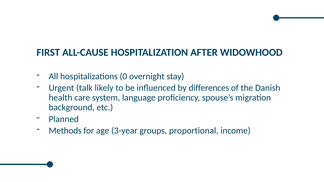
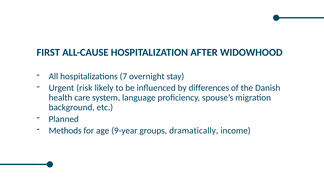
0: 0 -> 7
talk: talk -> risk
3-year: 3-year -> 9-year
proportional: proportional -> dramatically
